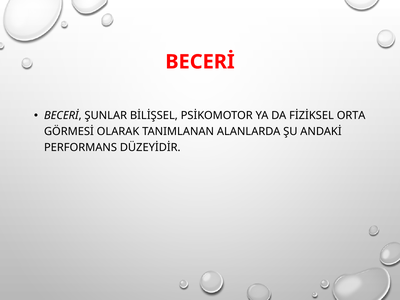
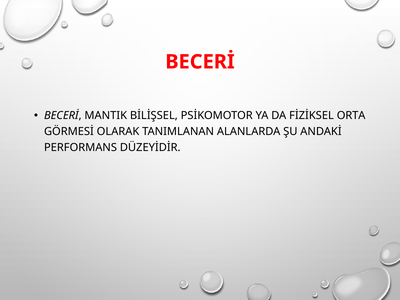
ŞUNLAR: ŞUNLAR -> MANTIK
